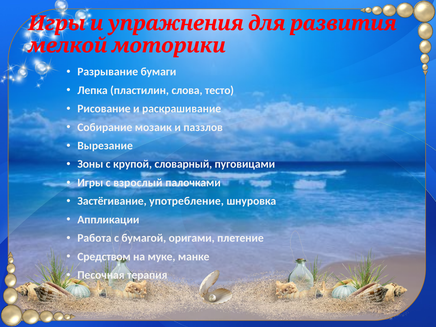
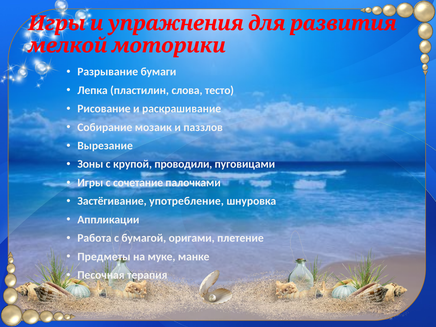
словарный: словарный -> проводили
взрослый: взрослый -> сочетание
Средством: Средством -> Предметы
